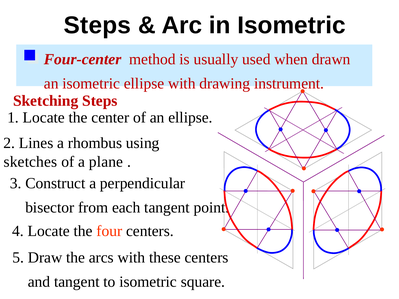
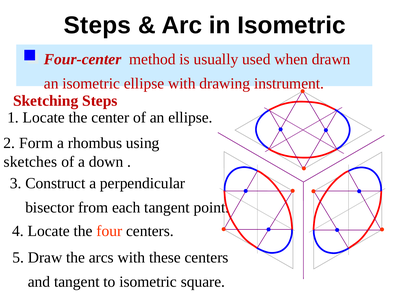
Lines: Lines -> Form
plane: plane -> down
